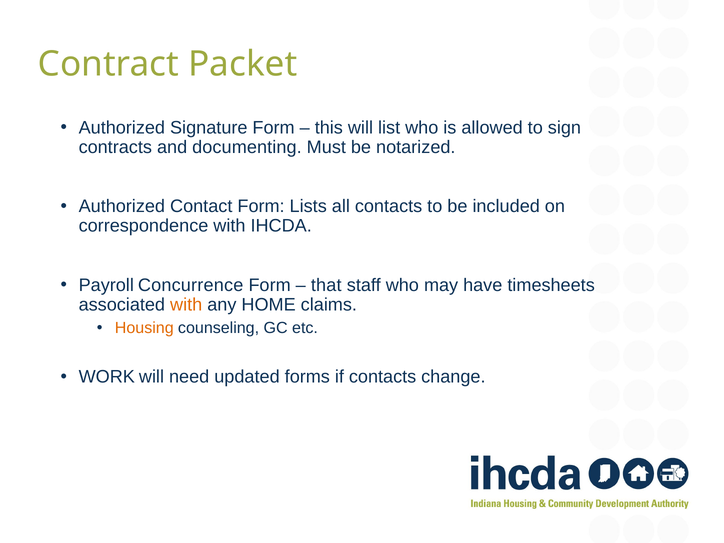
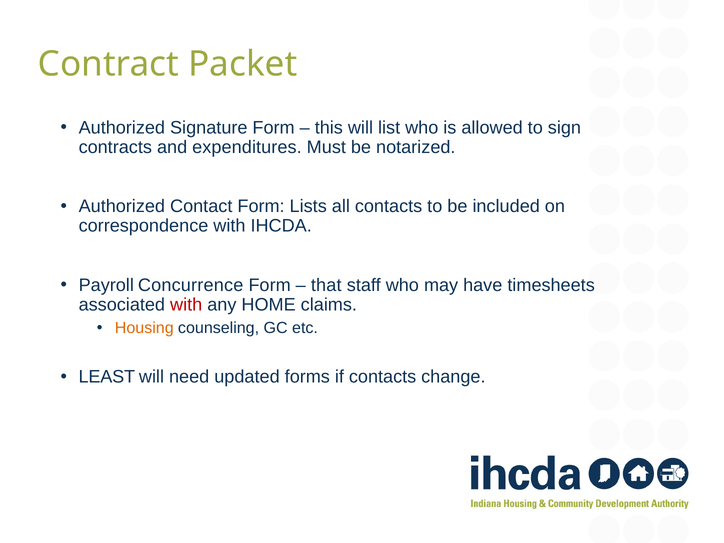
documenting: documenting -> expenditures
with at (186, 305) colour: orange -> red
WORK: WORK -> LEAST
